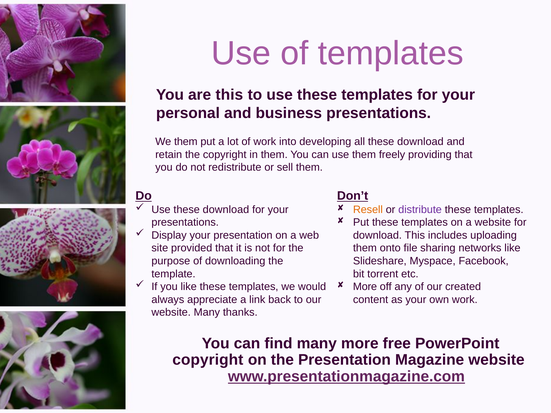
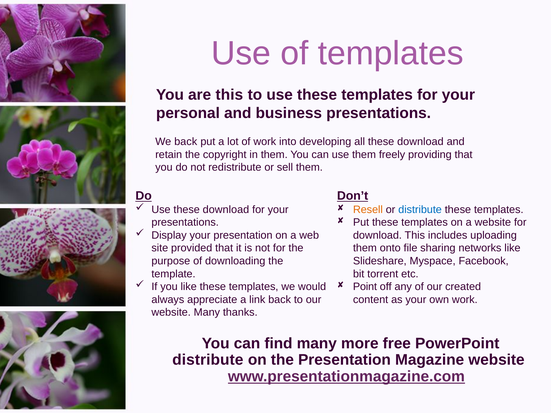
We them: them -> back
distribute at (420, 210) colour: purple -> blue
More at (365, 287): More -> Point
copyright at (208, 360): copyright -> distribute
